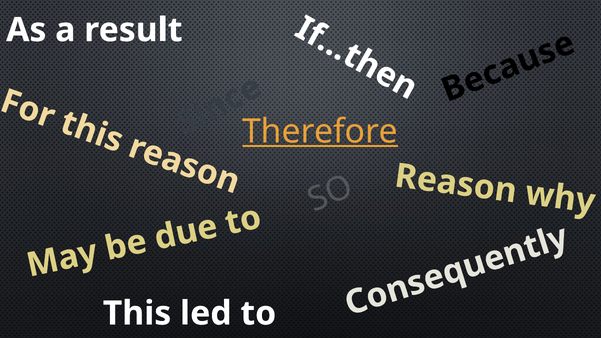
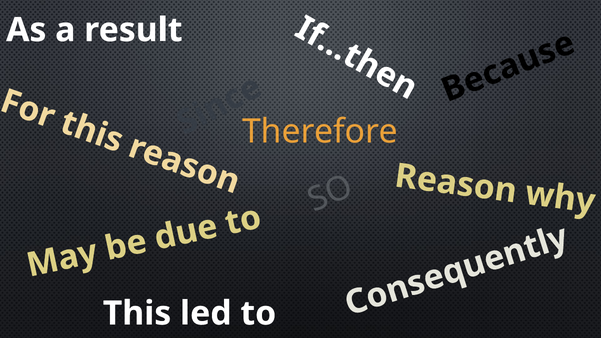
Therefore underline: present -> none
